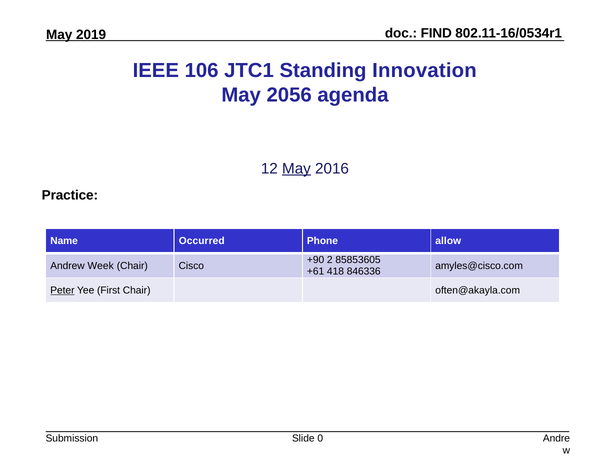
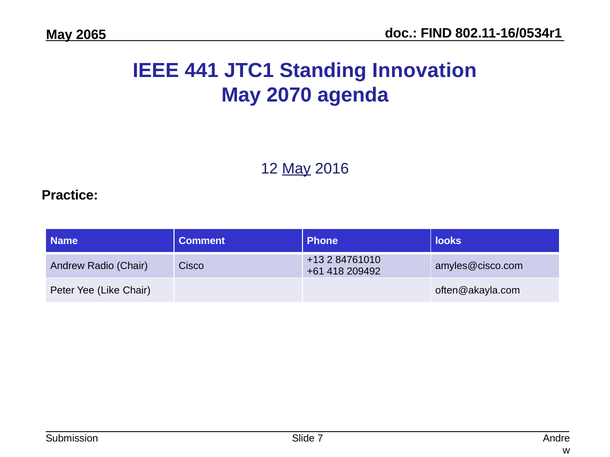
2019: 2019 -> 2065
106: 106 -> 441
2056: 2056 -> 2070
Occurred: Occurred -> Comment
allow: allow -> looks
+90: +90 -> +13
85853605: 85853605 -> 84761010
Week: Week -> Radio
846336: 846336 -> 209492
Peter underline: present -> none
First: First -> Like
0: 0 -> 7
